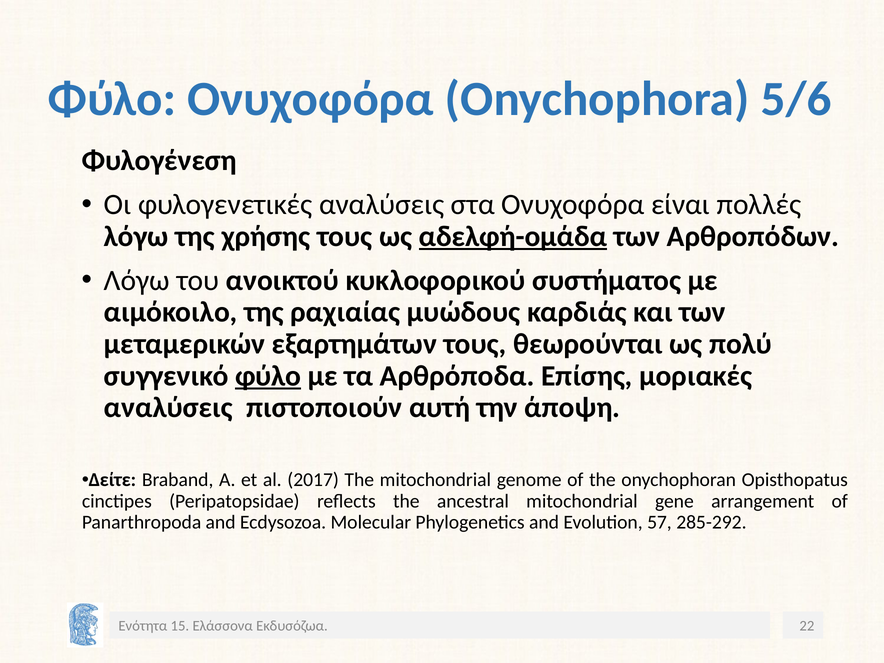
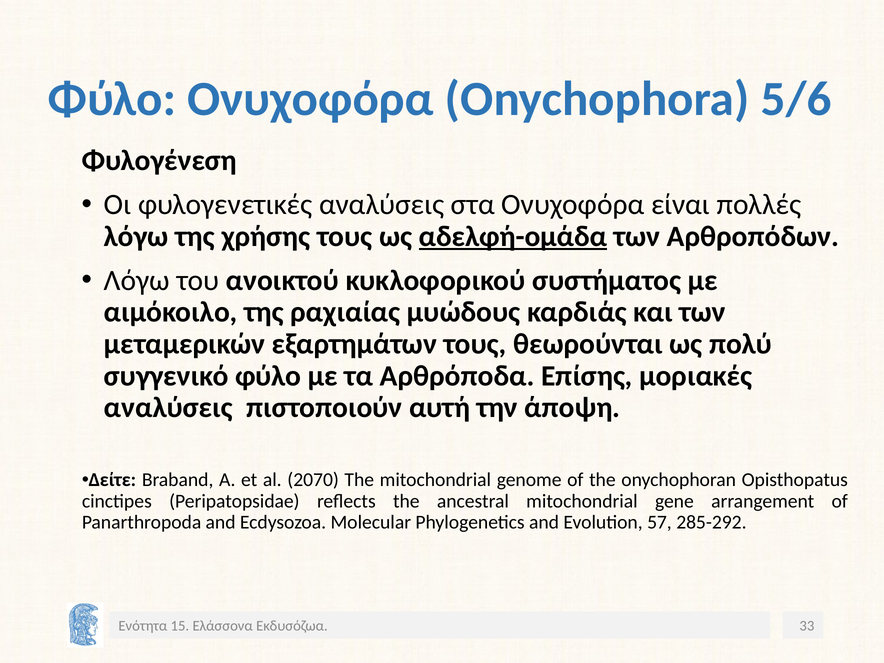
φύλο at (268, 376) underline: present -> none
2017: 2017 -> 2070
22: 22 -> 33
